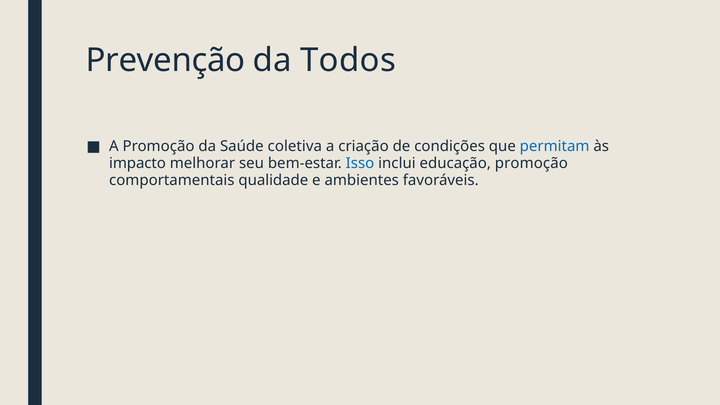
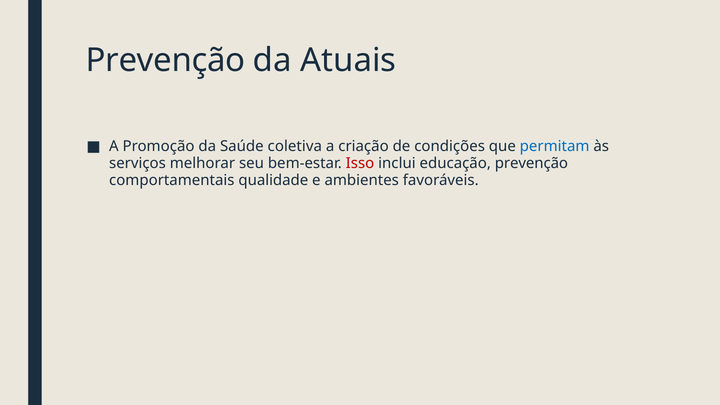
Todos: Todos -> Atuais
impacto: impacto -> serviços
Isso colour: blue -> red
educação promoção: promoção -> prevenção
